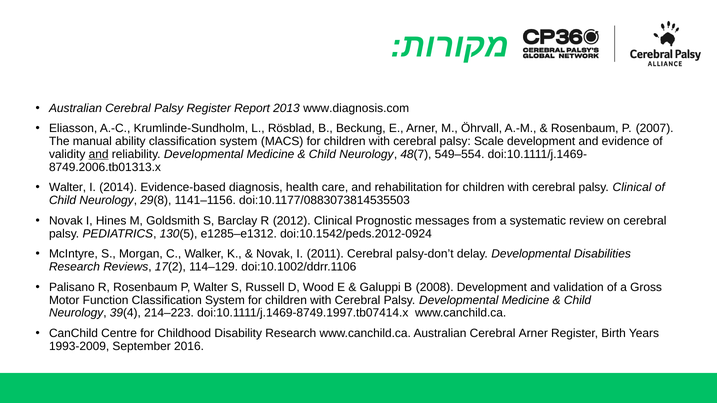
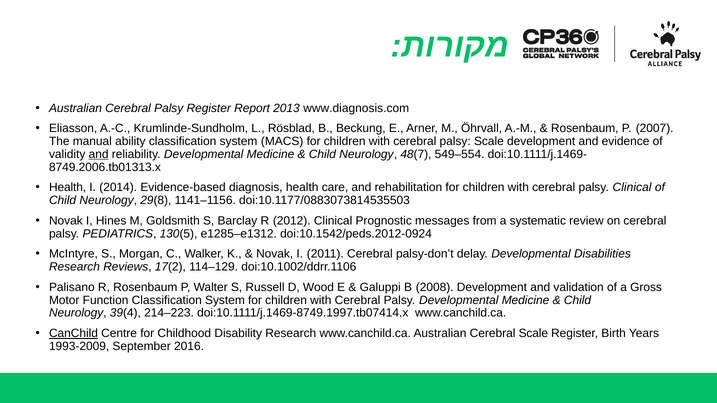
Walter at (68, 188): Walter -> Health
CanChild underline: none -> present
Cerebral Arner: Arner -> Scale
